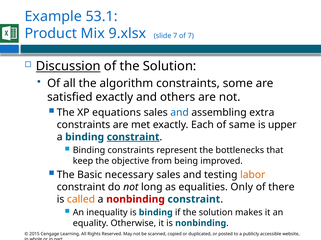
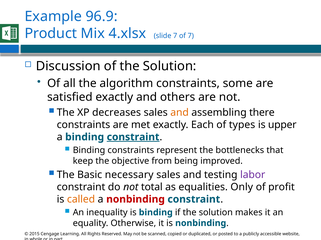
53.1: 53.1 -> 96.9
9.xlsx: 9.xlsx -> 4.xlsx
Discussion underline: present -> none
equations: equations -> decreases
and at (180, 113) colour: blue -> orange
extra: extra -> there
same: same -> types
labor colour: orange -> purple
long: long -> total
there: there -> profit
